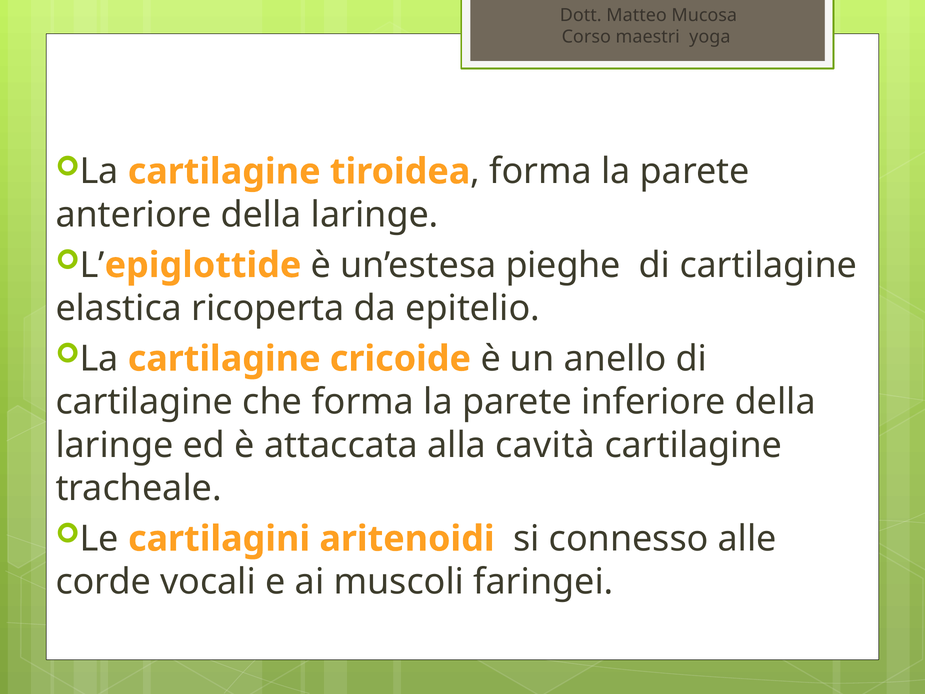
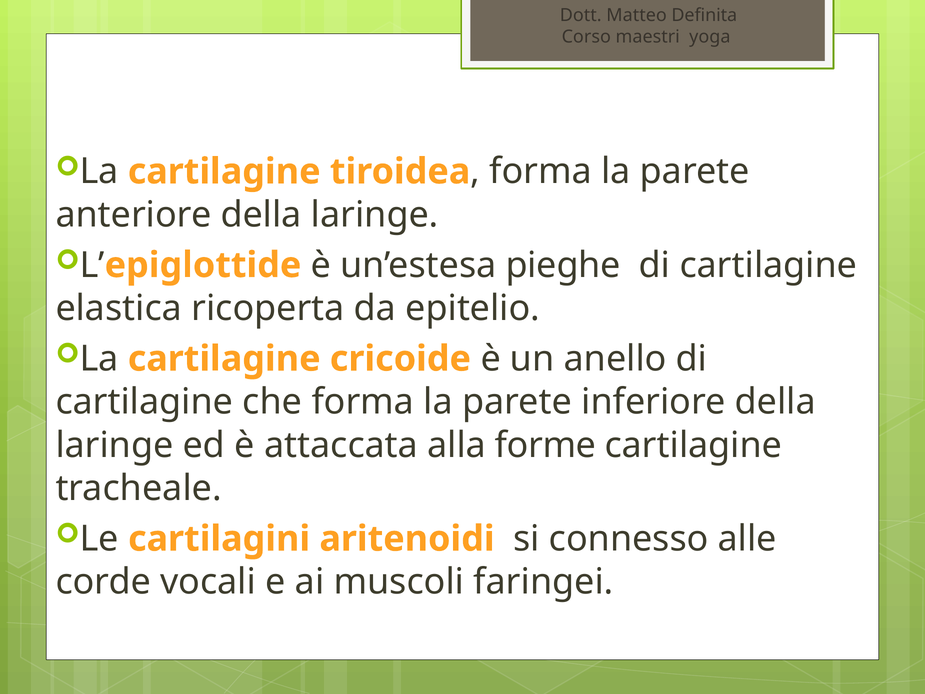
Mucosa: Mucosa -> Definita
cavità: cavità -> forme
